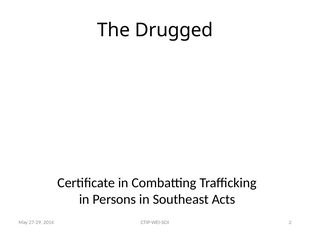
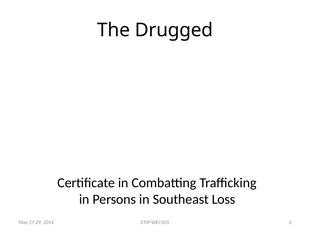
Acts: Acts -> Loss
